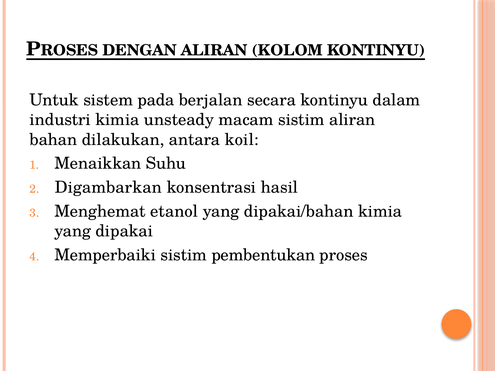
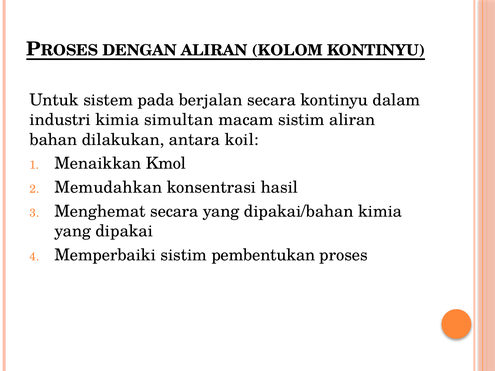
unsteady: unsteady -> simultan
Suhu: Suhu -> Kmol
Digambarkan: Digambarkan -> Memudahkan
Menghemat etanol: etanol -> secara
